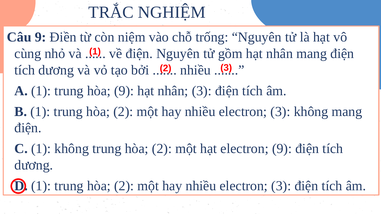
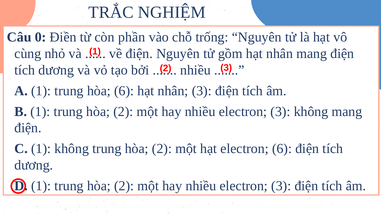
Câu 9: 9 -> 0
niệm: niệm -> phần
hòa 9: 9 -> 6
electron 9: 9 -> 6
